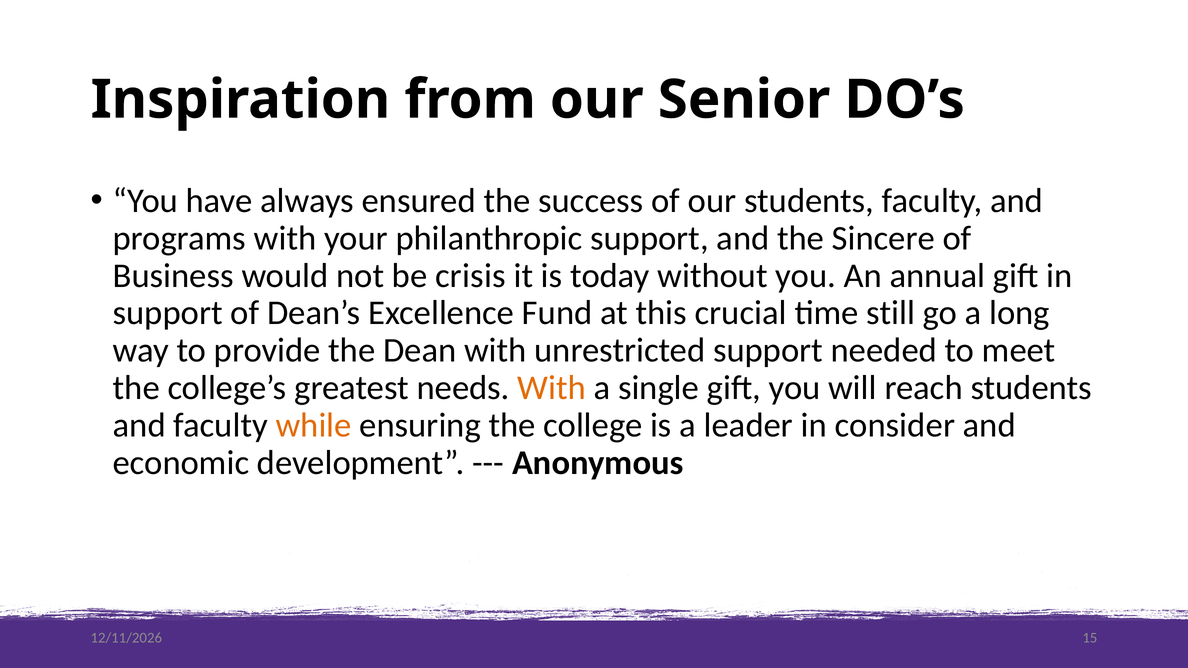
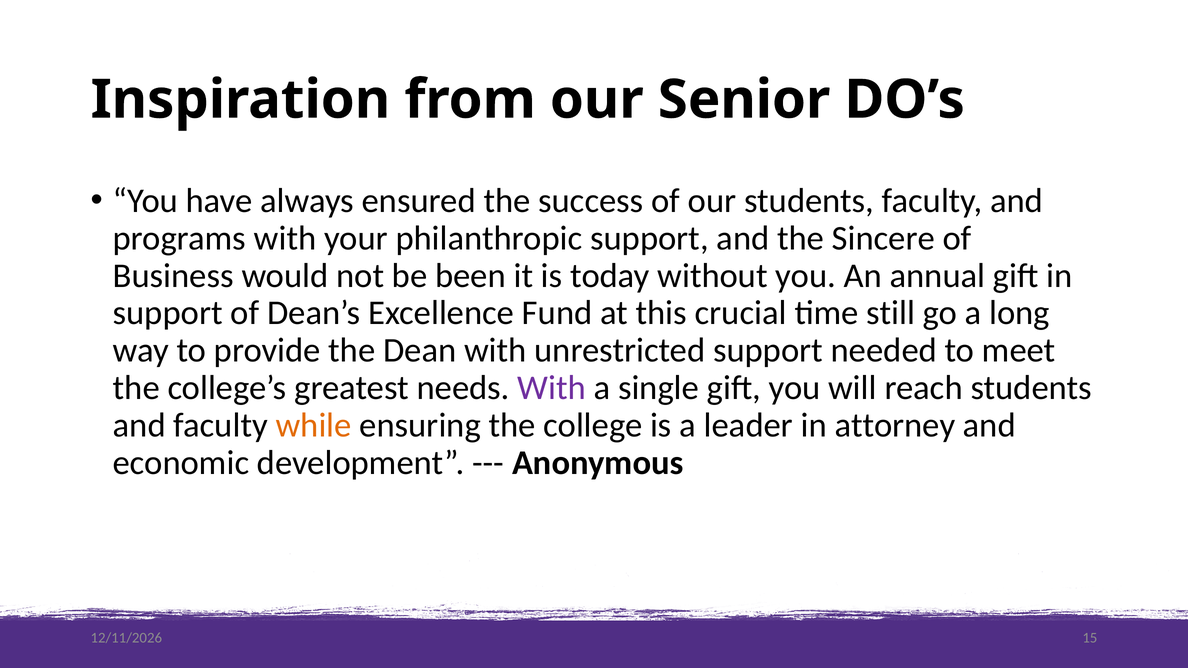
crisis: crisis -> been
With at (552, 388) colour: orange -> purple
consider: consider -> attorney
